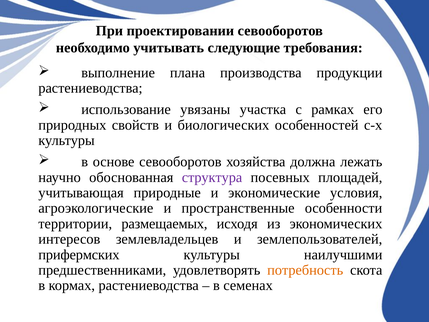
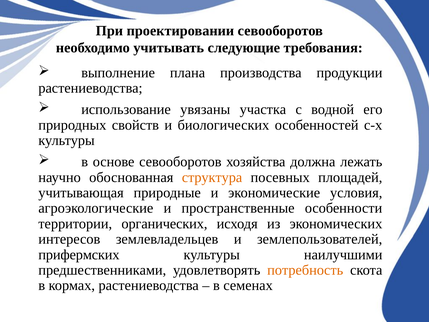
рамках: рамках -> водной
структура colour: purple -> orange
размещаемых: размещаемых -> органических
